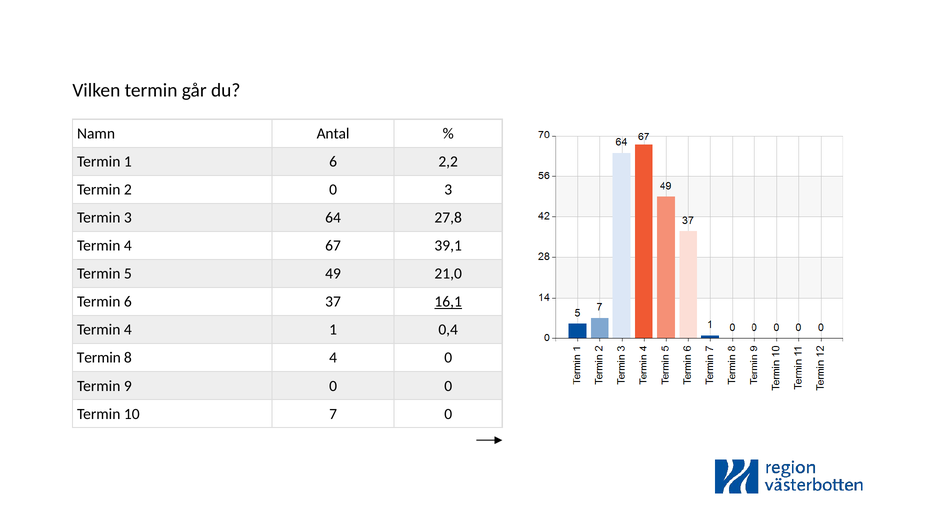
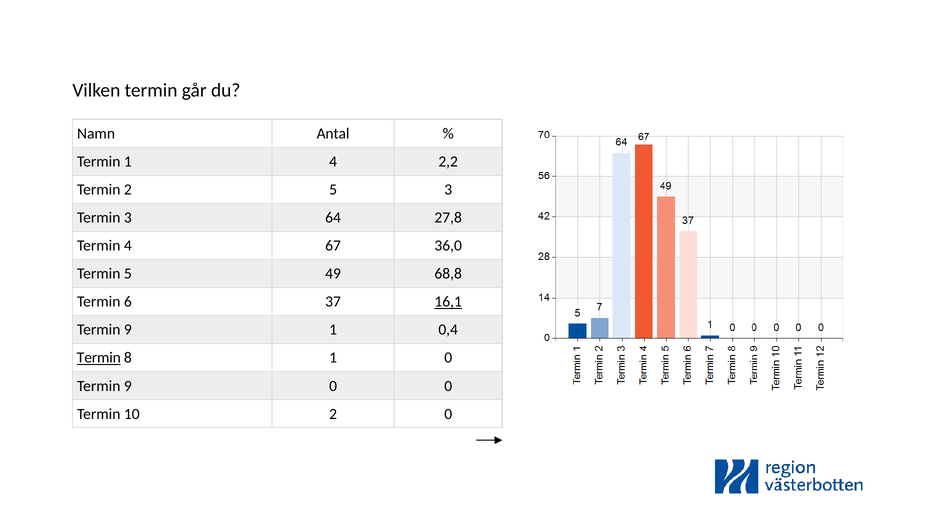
1 6: 6 -> 4
2 0: 0 -> 5
39,1: 39,1 -> 36,0
21,0: 21,0 -> 68,8
4 at (128, 329): 4 -> 9
Termin at (99, 357) underline: none -> present
8 4: 4 -> 1
10 7: 7 -> 2
